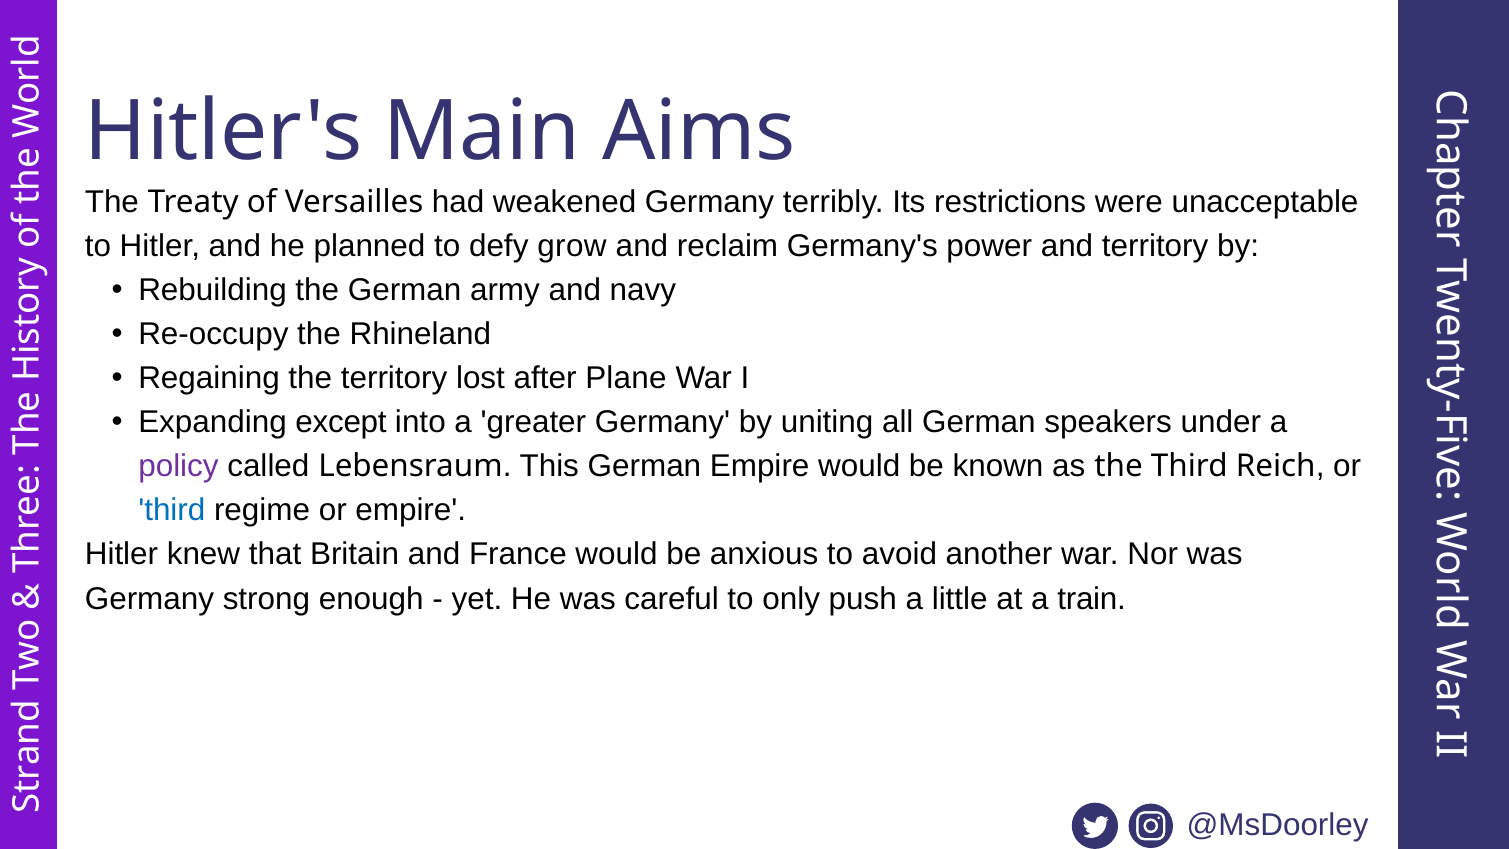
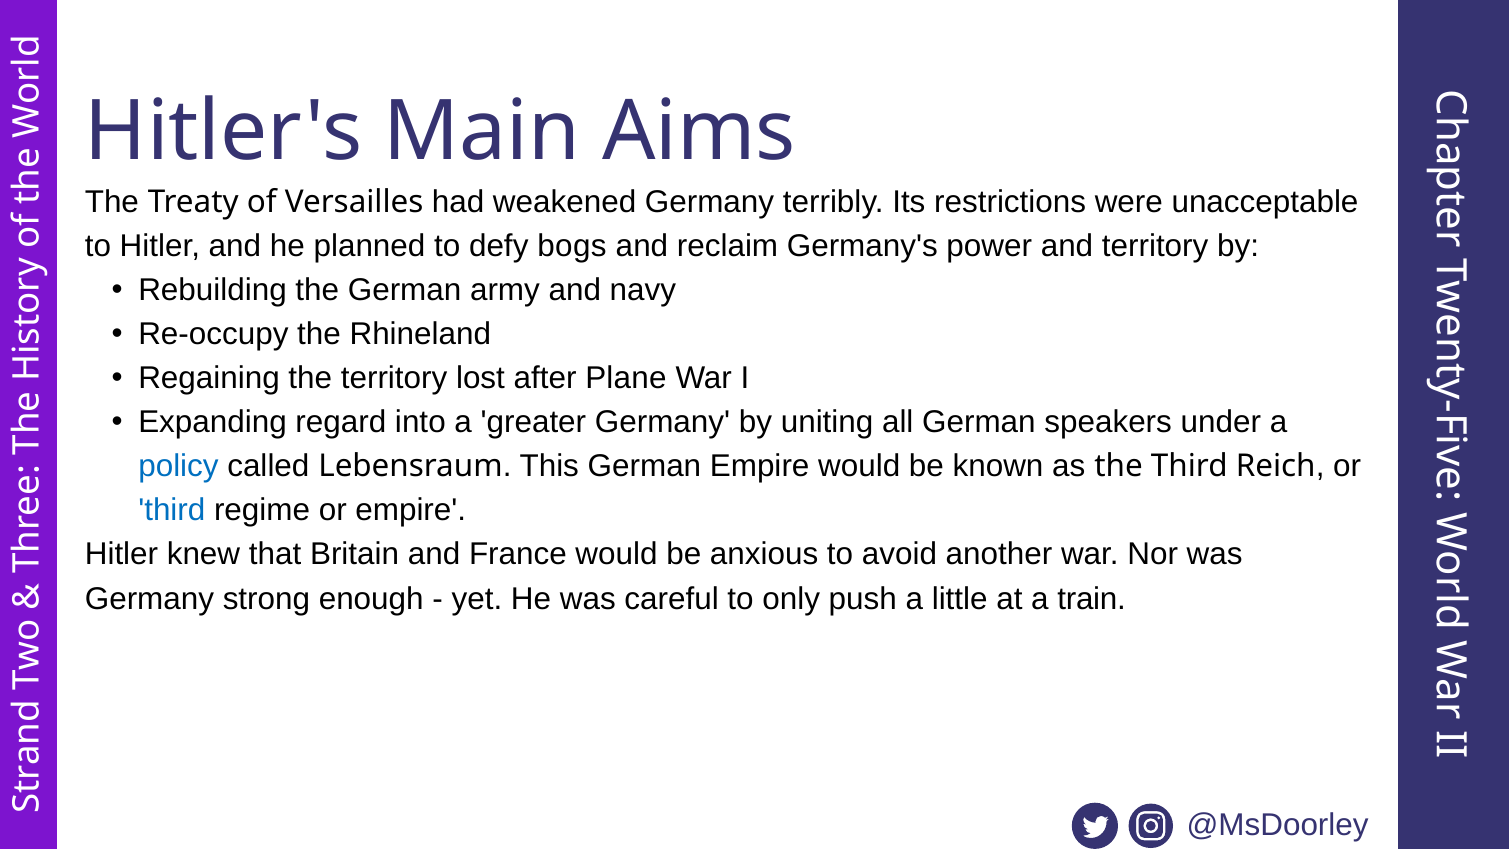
grow: grow -> bogs
except: except -> regard
policy colour: purple -> blue
